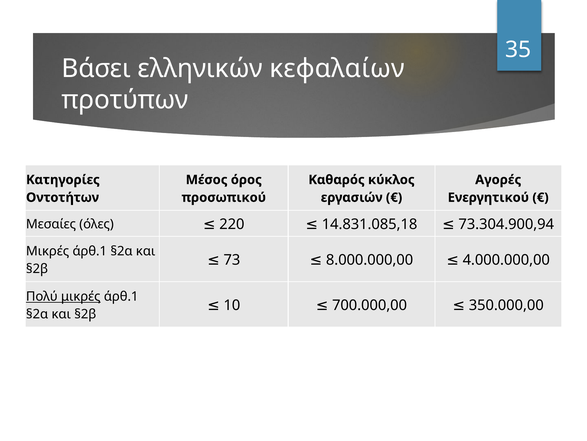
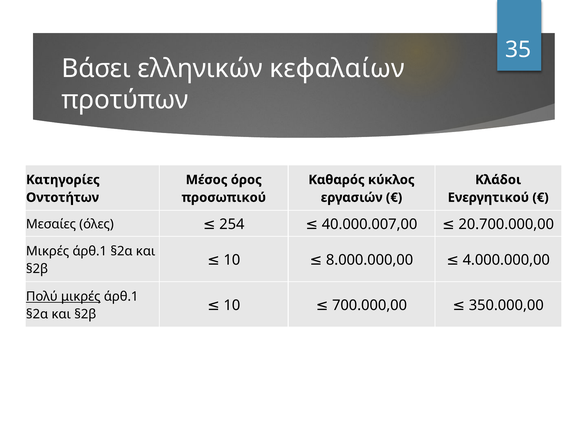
Αγορές: Αγορές -> Κλάδοι
220: 220 -> 254
14.831.085,18: 14.831.085,18 -> 40.000.007,00
73.304.900,94: 73.304.900,94 -> 20.700.000,00
73 at (232, 260): 73 -> 10
